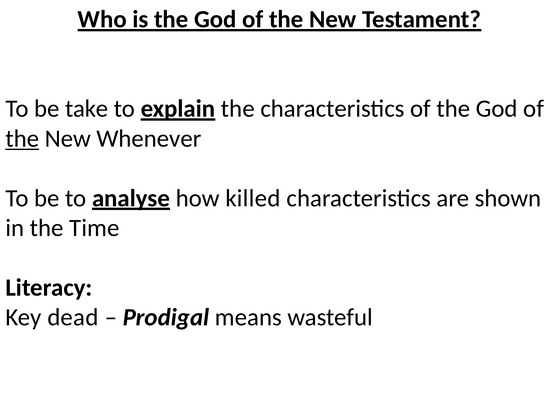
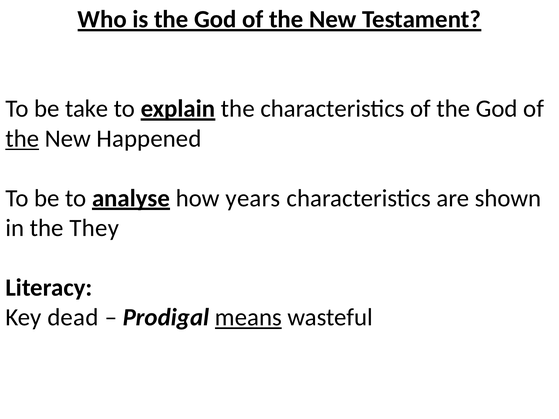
Whenever: Whenever -> Happened
killed: killed -> years
Time: Time -> They
means underline: none -> present
